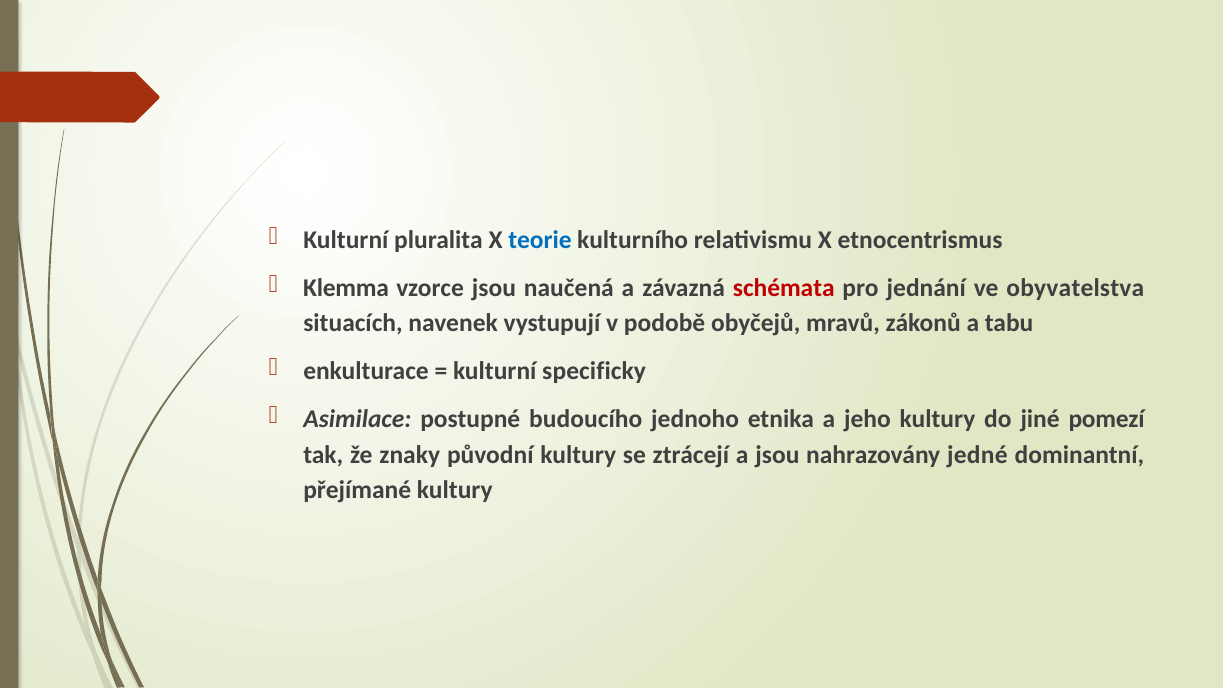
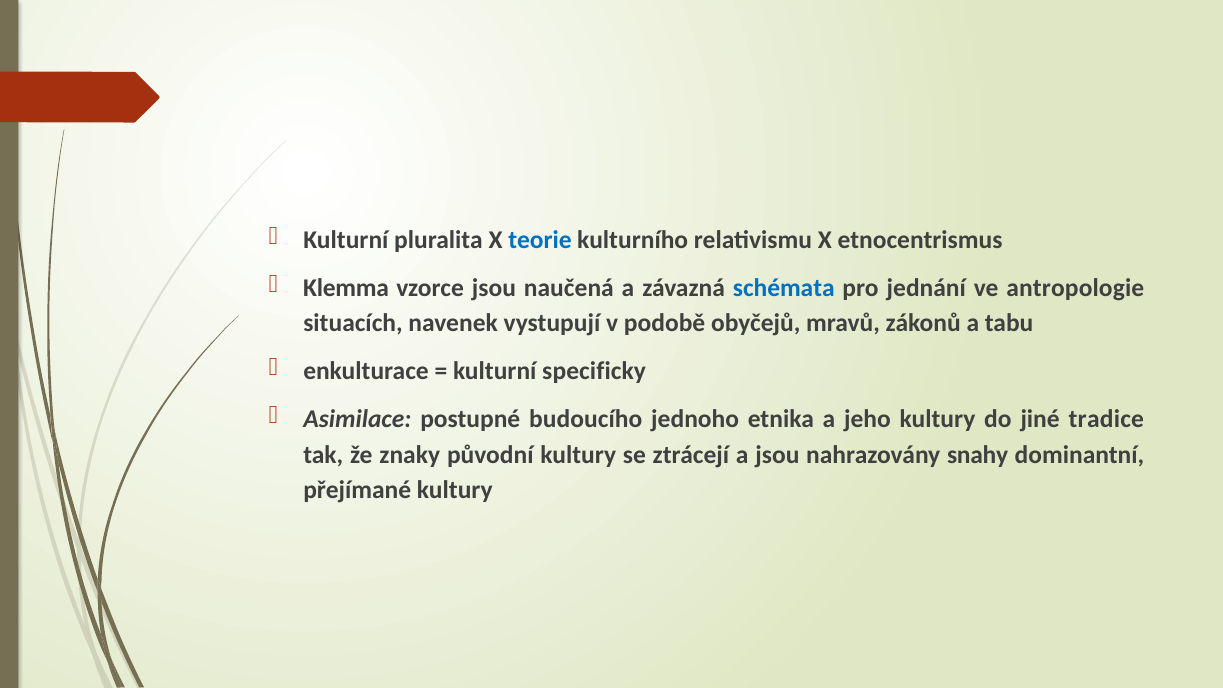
schémata colour: red -> blue
obyvatelstva: obyvatelstva -> antropologie
pomezí: pomezí -> tradice
jedné: jedné -> snahy
